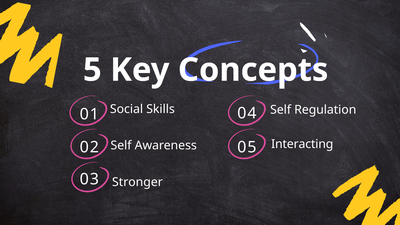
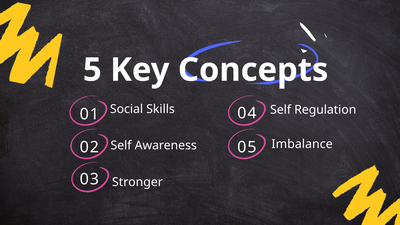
Interacting: Interacting -> Imbalance
